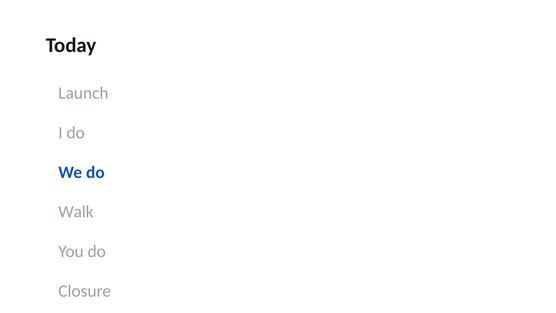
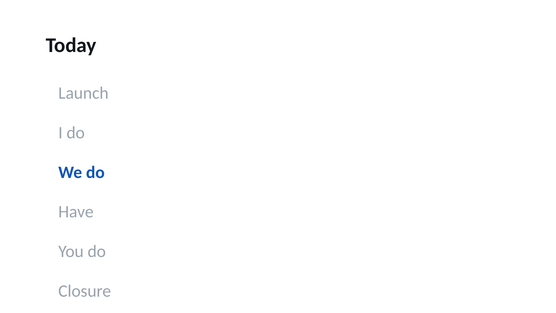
Walk: Walk -> Have
